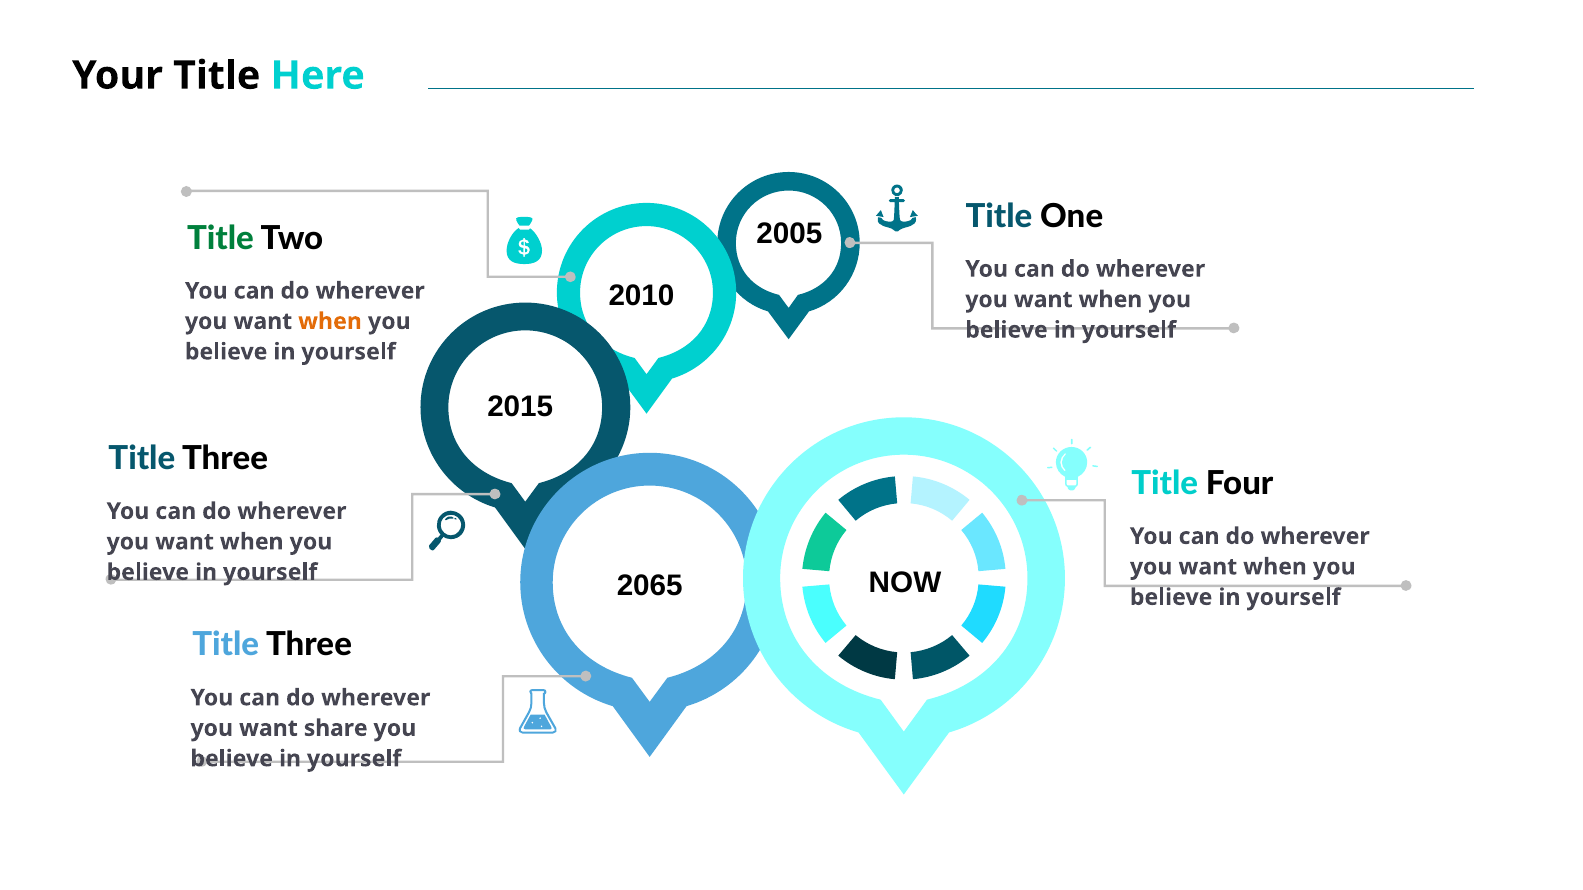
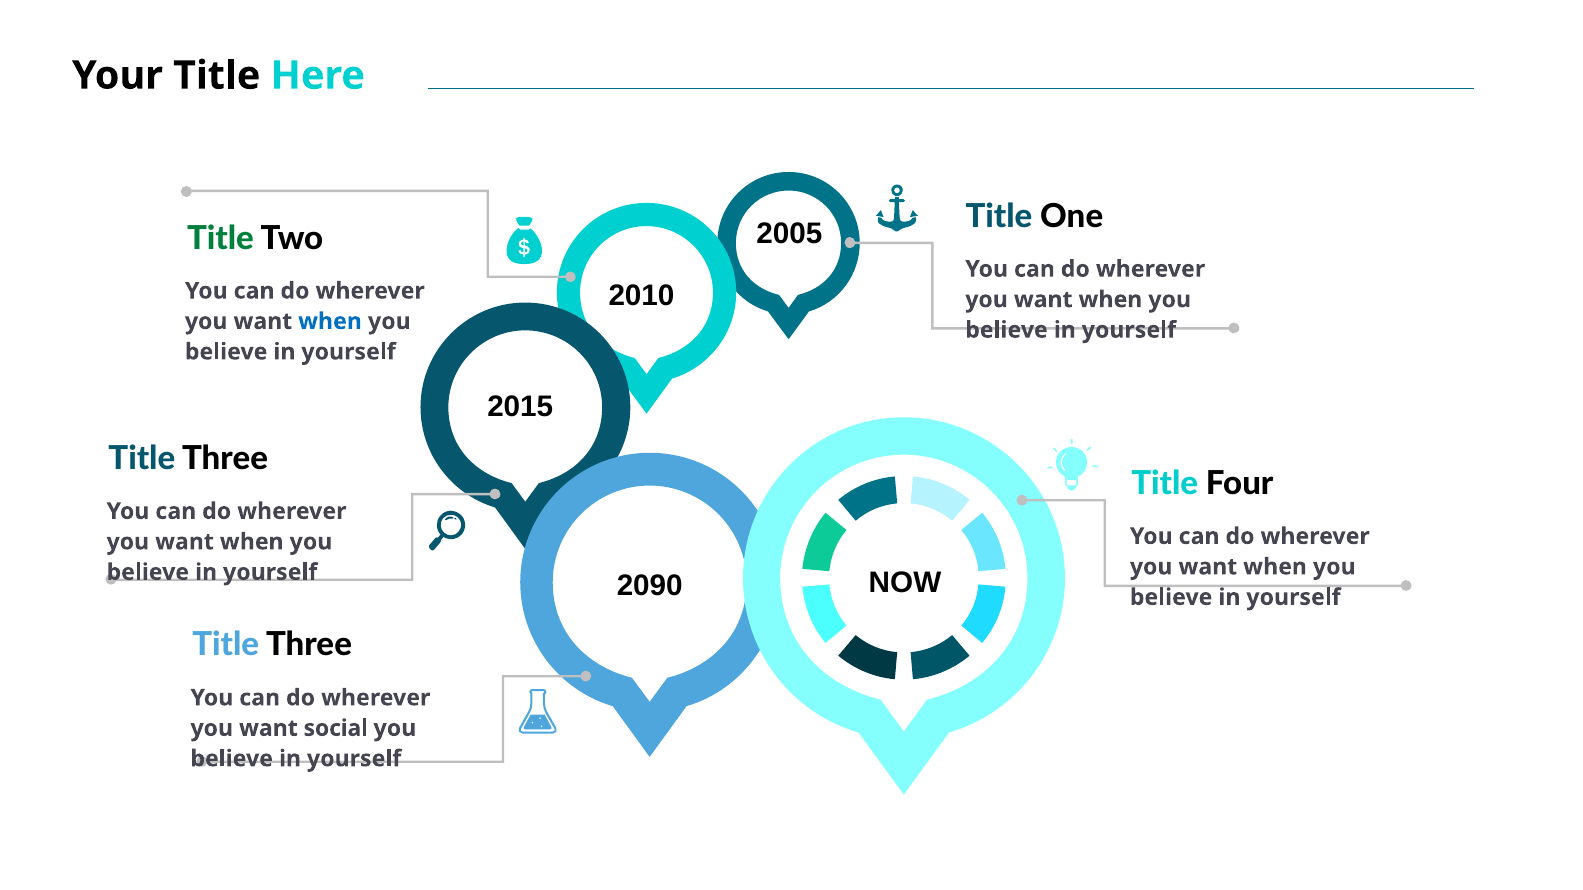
when at (330, 322) colour: orange -> blue
2065: 2065 -> 2090
share: share -> social
